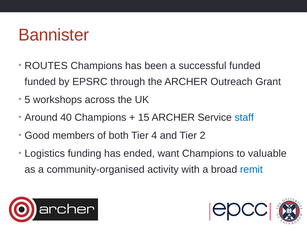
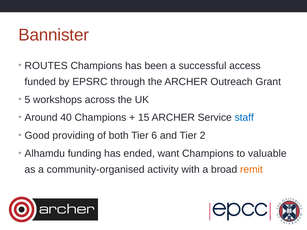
successful funded: funded -> access
members: members -> providing
4: 4 -> 6
Logistics: Logistics -> Alhamdu
remit colour: blue -> orange
